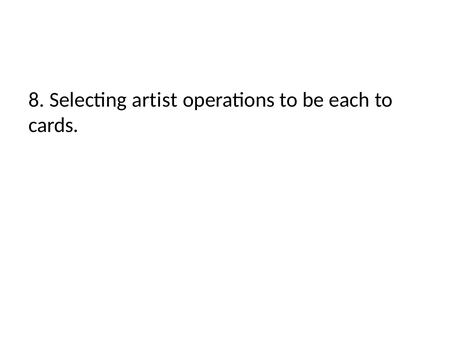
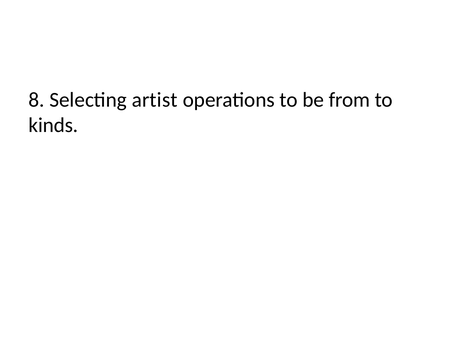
each: each -> from
cards: cards -> kinds
